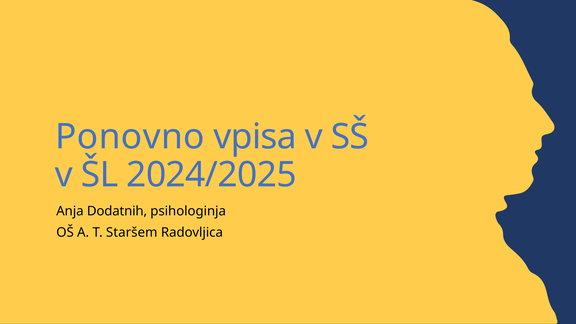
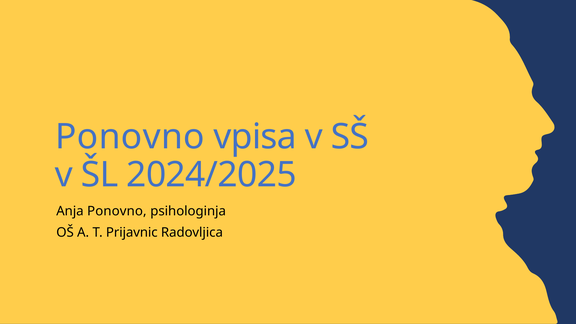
Anja Dodatnih: Dodatnih -> Ponovno
Staršem: Staršem -> Prijavnic
